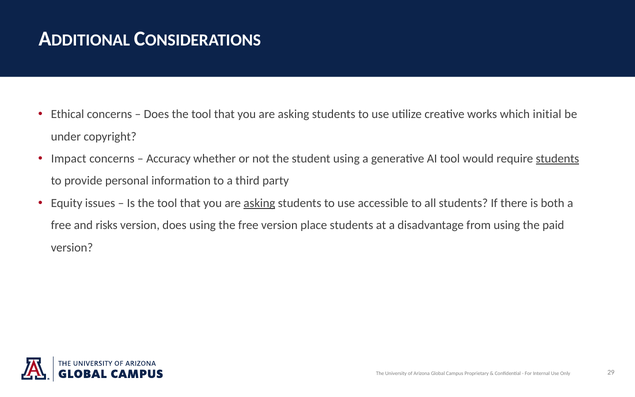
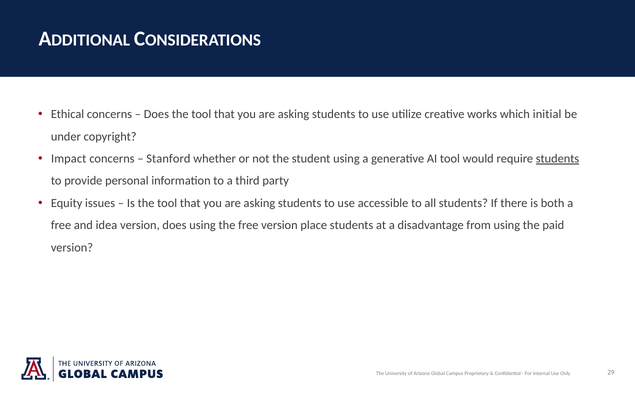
Accuracy: Accuracy -> Stanford
asking at (259, 203) underline: present -> none
risks: risks -> idea
